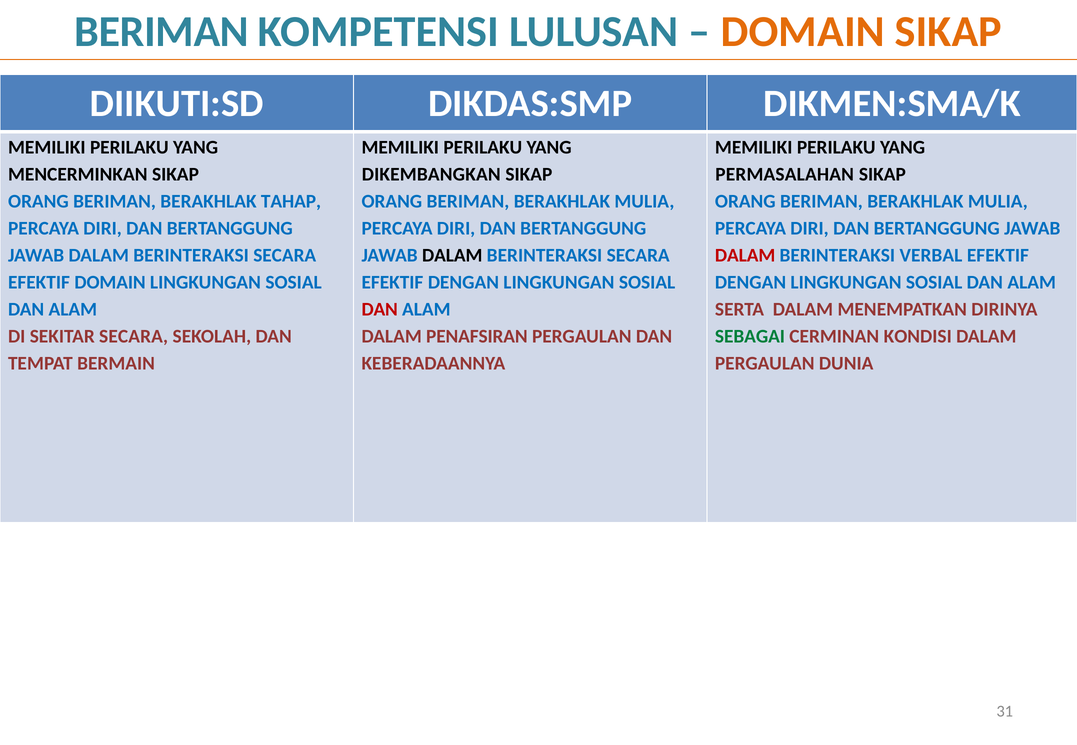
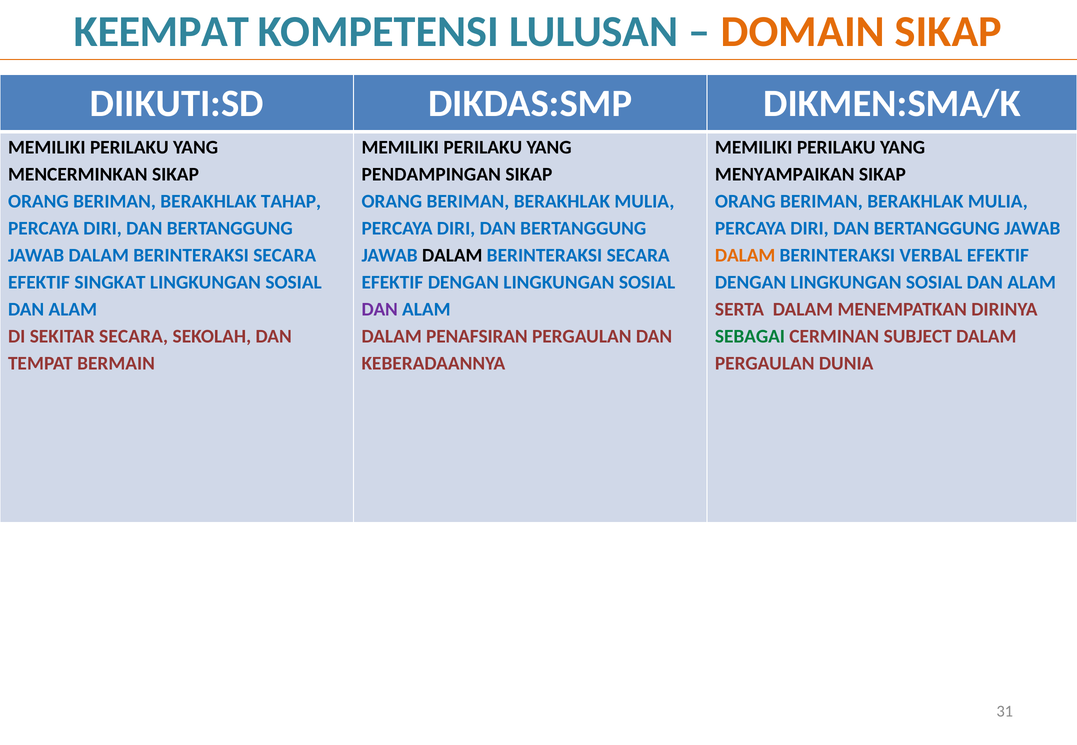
BERIMAN at (162, 32): BERIMAN -> KEEMPAT
DIKEMBANGKAN: DIKEMBANGKAN -> PENDAMPINGAN
PERMASALAHAN: PERMASALAHAN -> MENYAMPAIKAN
DALAM at (745, 256) colour: red -> orange
EFEKTIF DOMAIN: DOMAIN -> SINGKAT
DAN at (380, 310) colour: red -> purple
KONDISI: KONDISI -> SUBJECT
